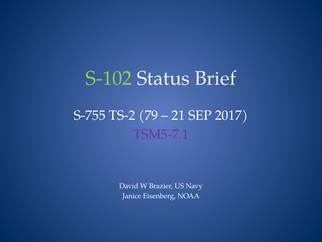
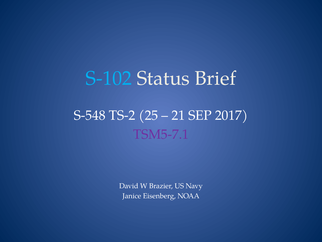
S-102 colour: light green -> light blue
S-755: S-755 -> S-548
79: 79 -> 25
